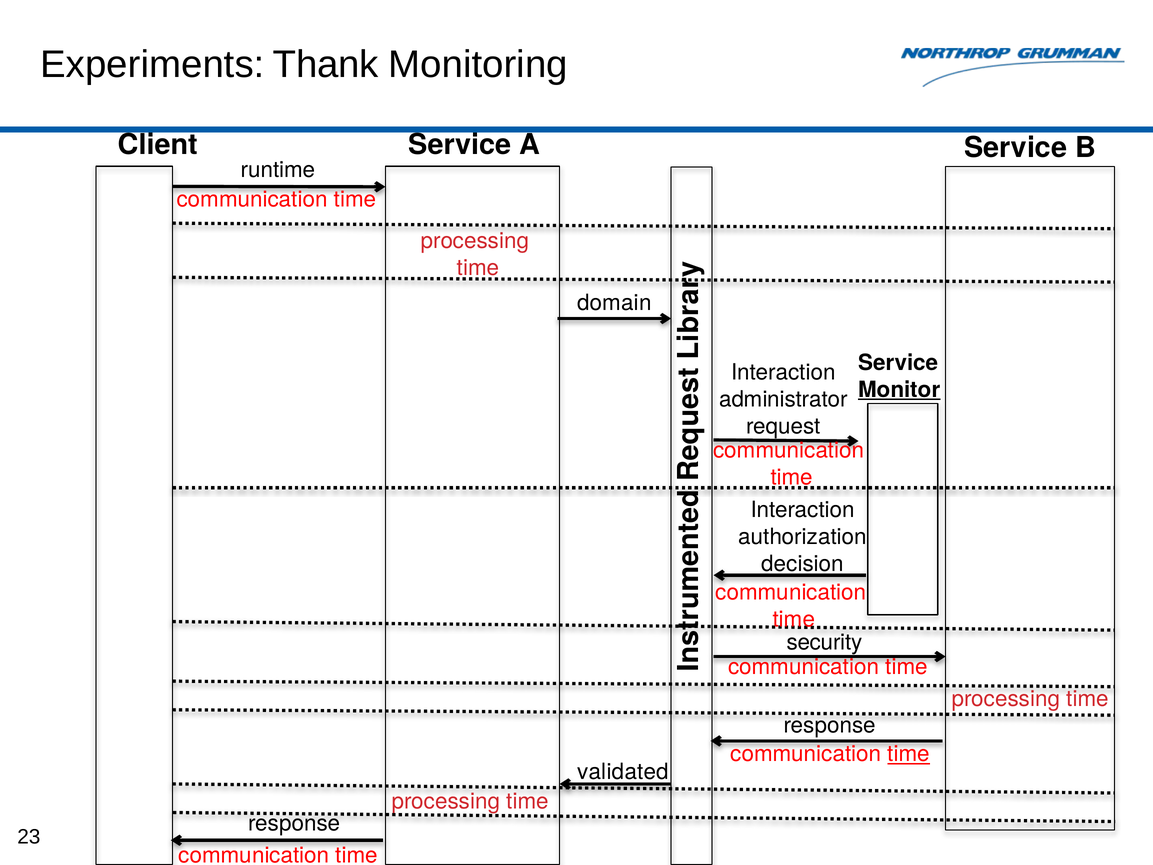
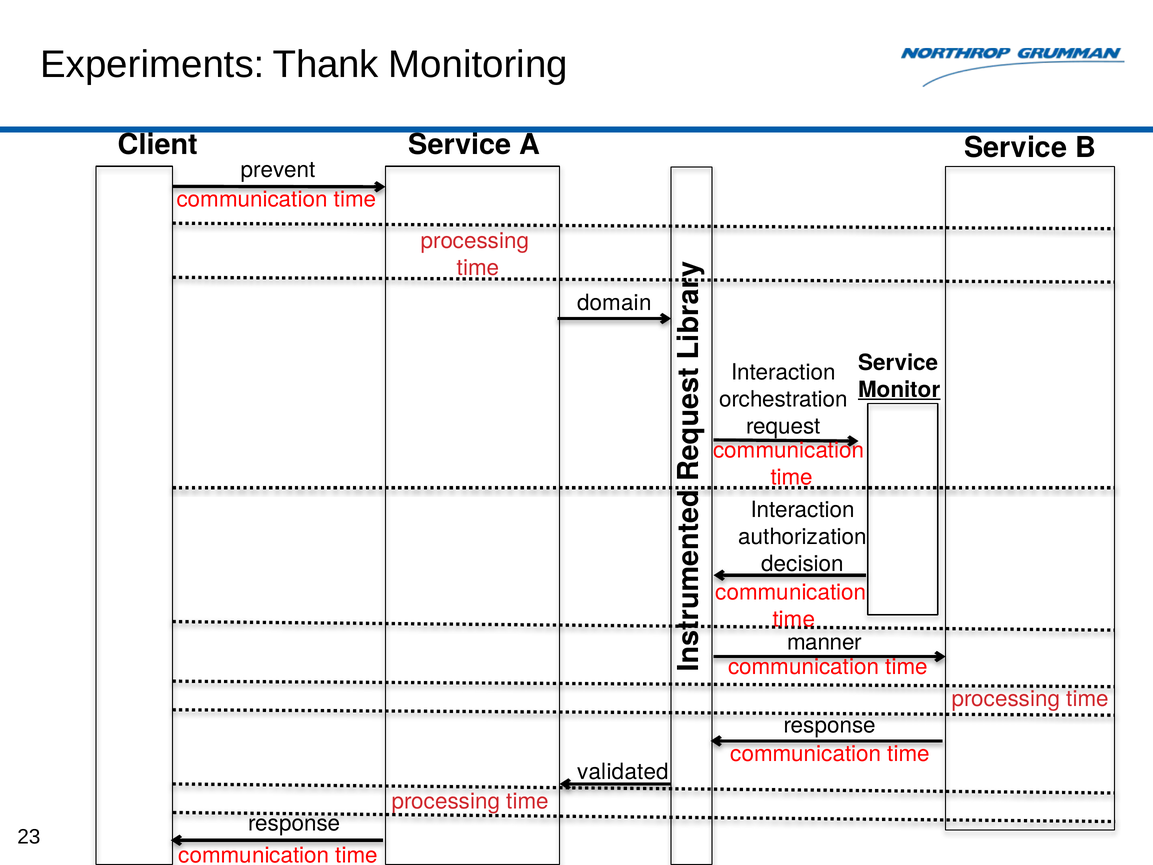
runtime: runtime -> prevent
administrator: administrator -> orchestration
security: security -> manner
time at (909, 754) underline: present -> none
